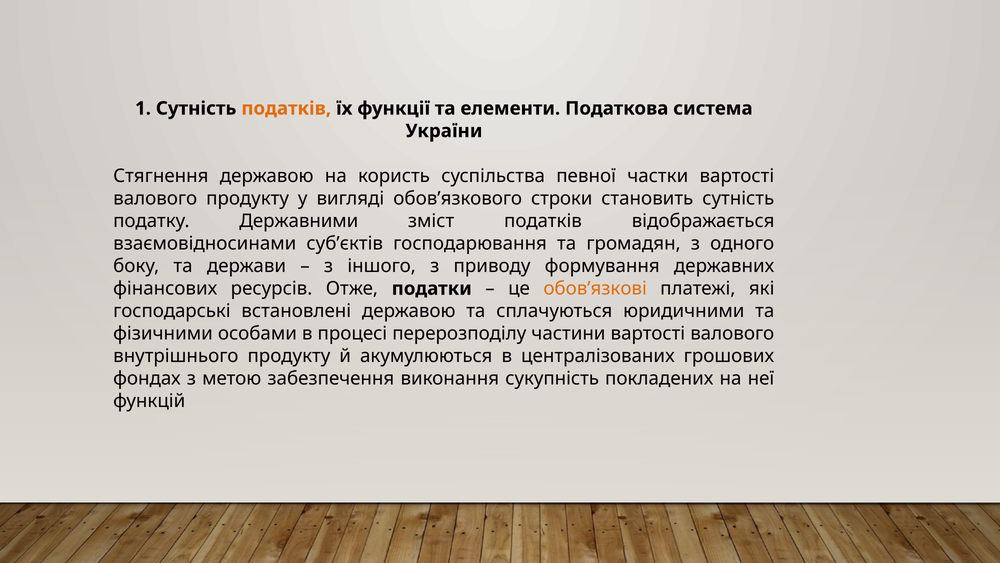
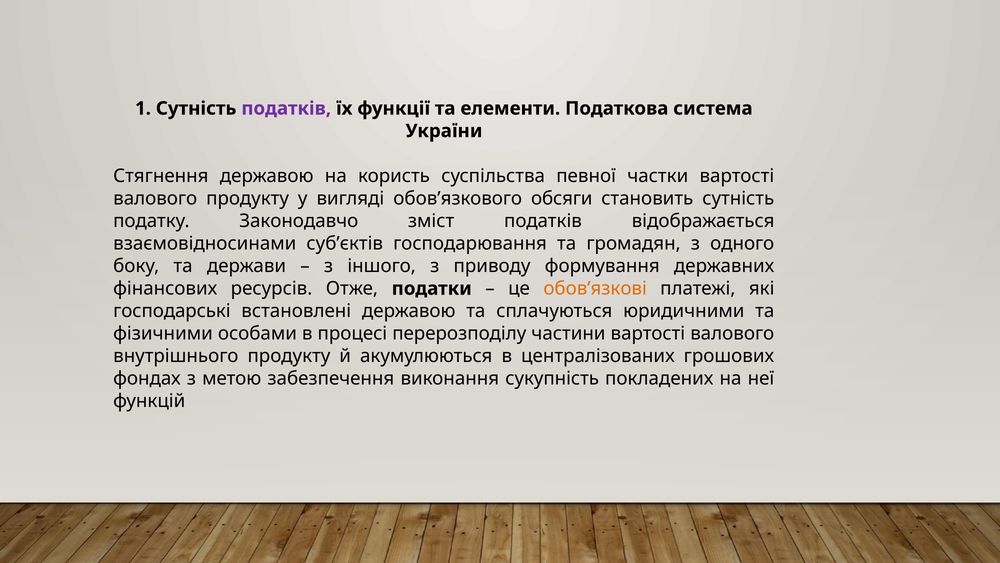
податків at (286, 108) colour: orange -> purple
строки: строки -> обсяги
Державними: Державними -> Законодавчо
